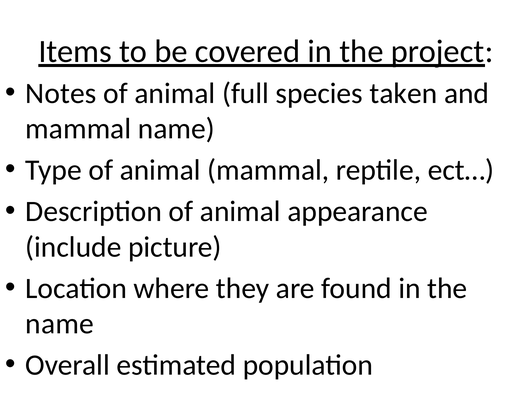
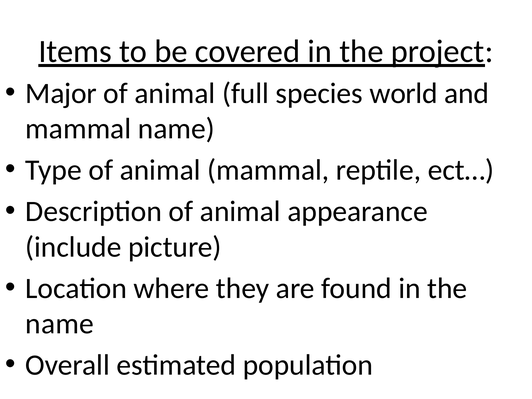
Notes: Notes -> Major
taken: taken -> world
